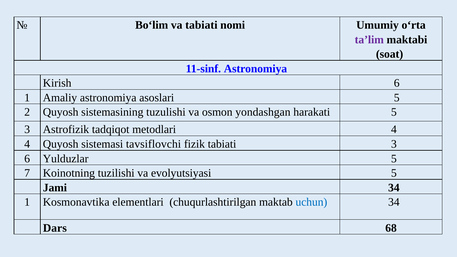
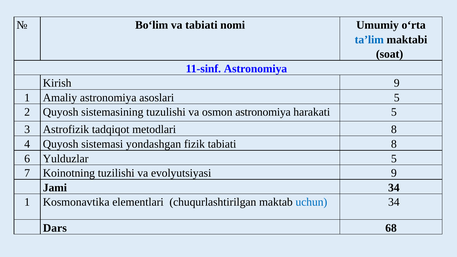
ta’lim colour: purple -> blue
Kirish 6: 6 -> 9
osmon yondashgan: yondashgan -> astronomiya
metodlari 4: 4 -> 8
tavsiflovchi: tavsiflovchi -> yondashgan
tabiati 3: 3 -> 8
evolyutsiyasi 5: 5 -> 9
